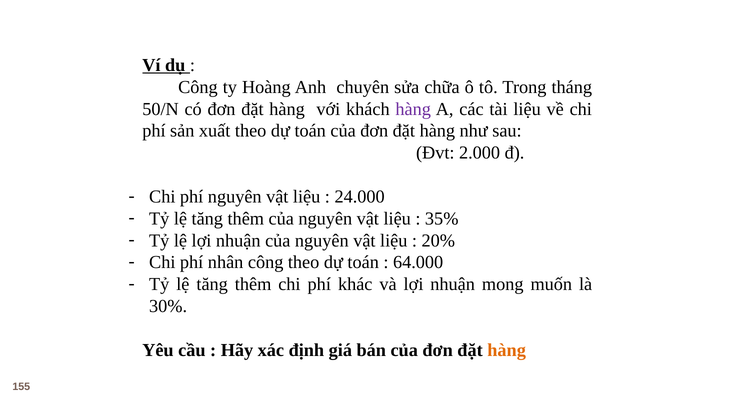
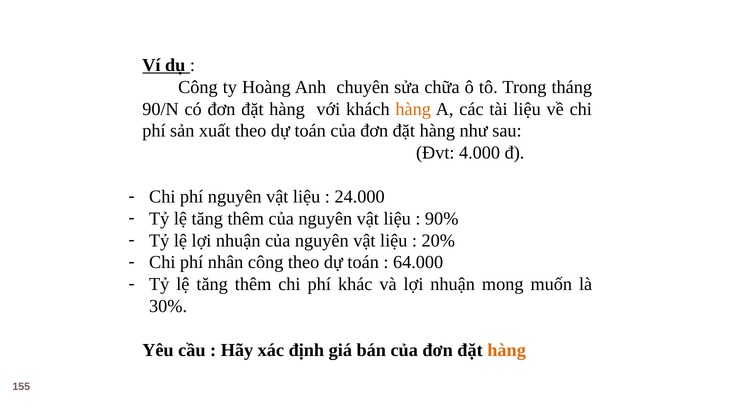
50/N: 50/N -> 90/N
hàng at (413, 109) colour: purple -> orange
2.000: 2.000 -> 4.000
35%: 35% -> 90%
